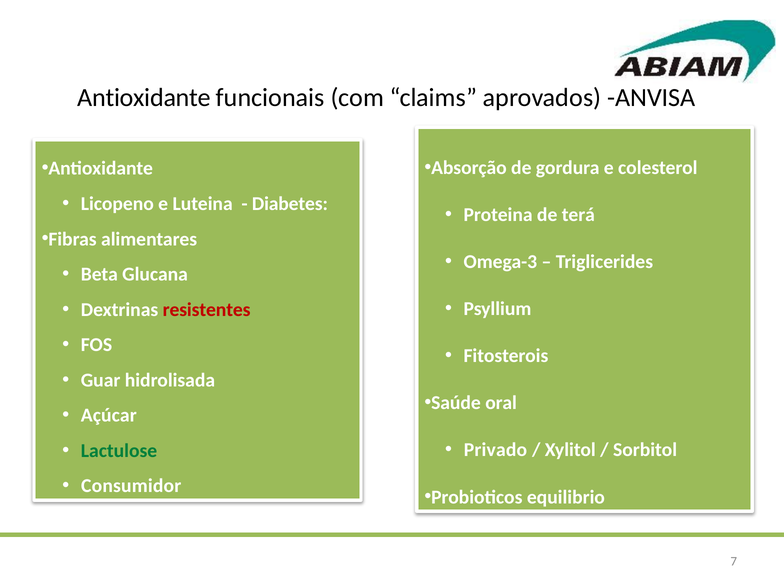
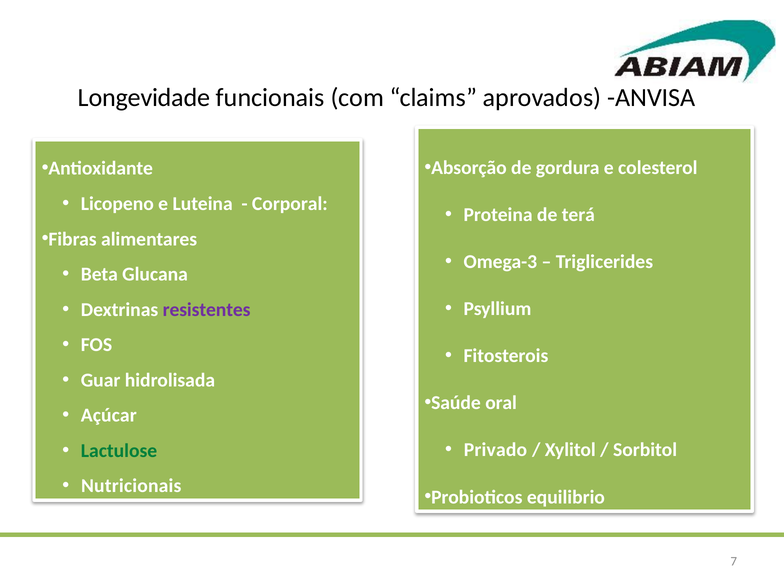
Antioxidante at (144, 98): Antioxidante -> Longevidade
Diabetes: Diabetes -> Corporal
resistentes colour: red -> purple
Consumidor: Consumidor -> Nutricionais
